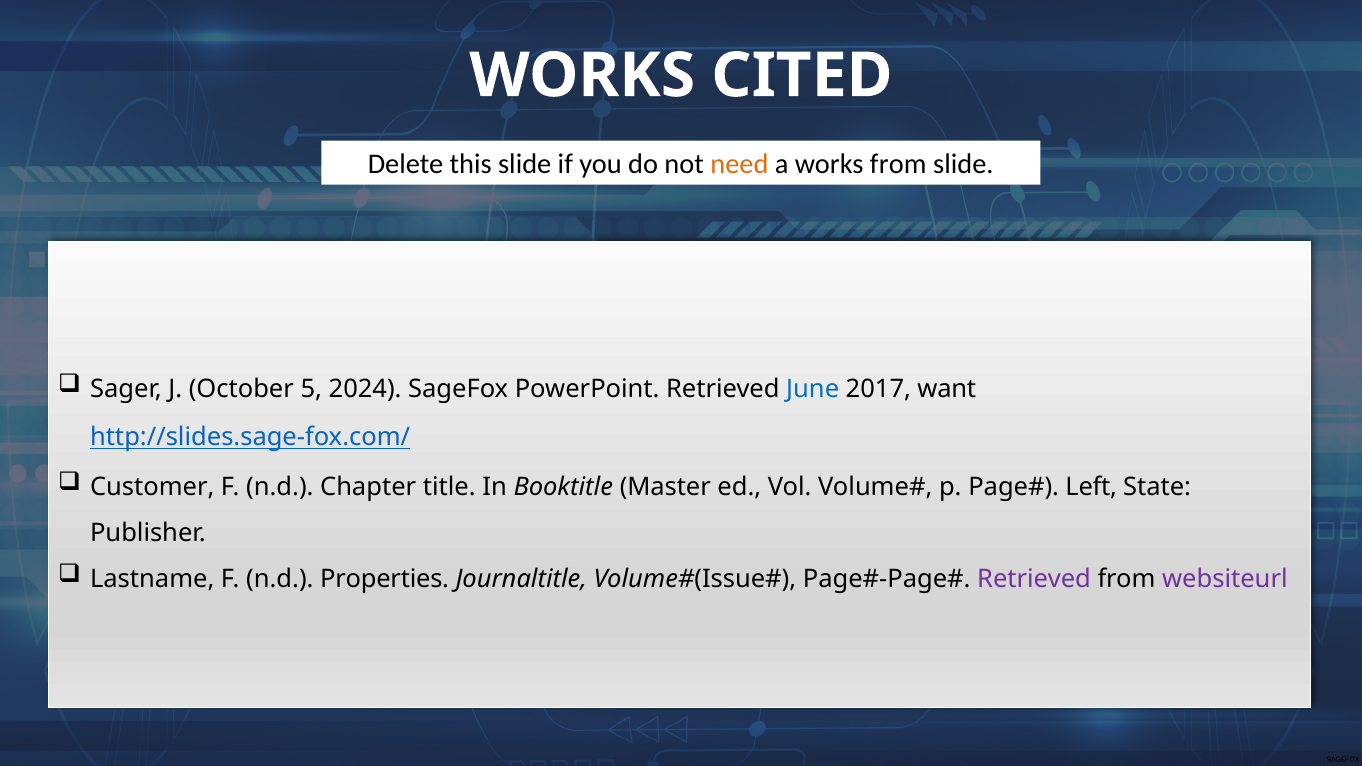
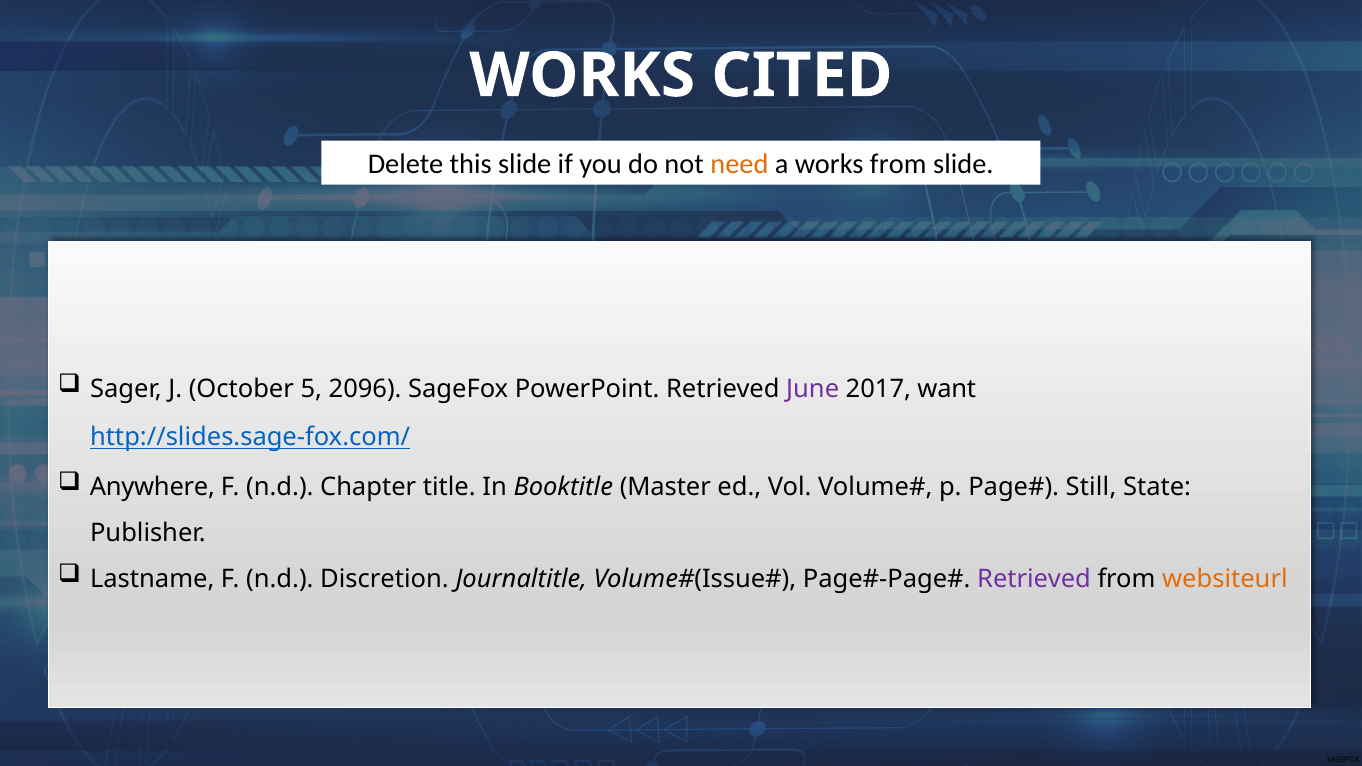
2024: 2024 -> 2096
June colour: blue -> purple
Customer: Customer -> Anywhere
Left: Left -> Still
Properties: Properties -> Discretion
websiteurl colour: purple -> orange
